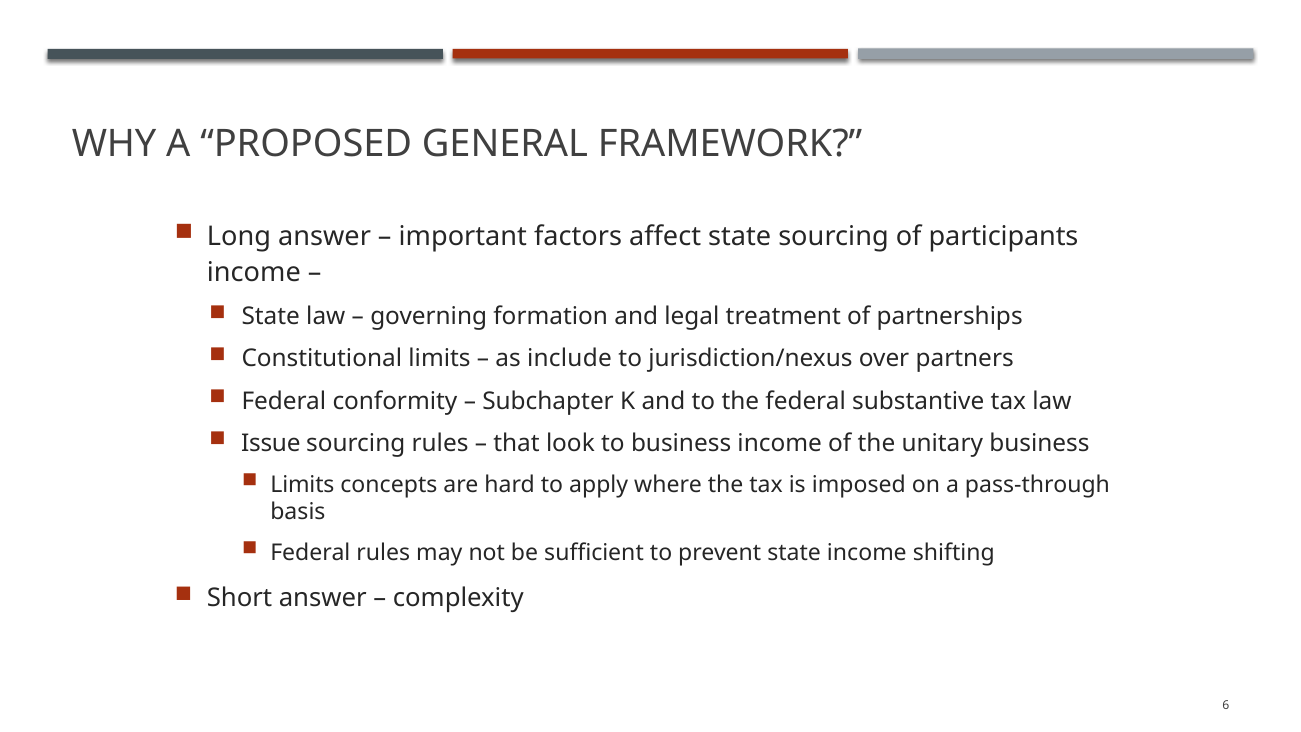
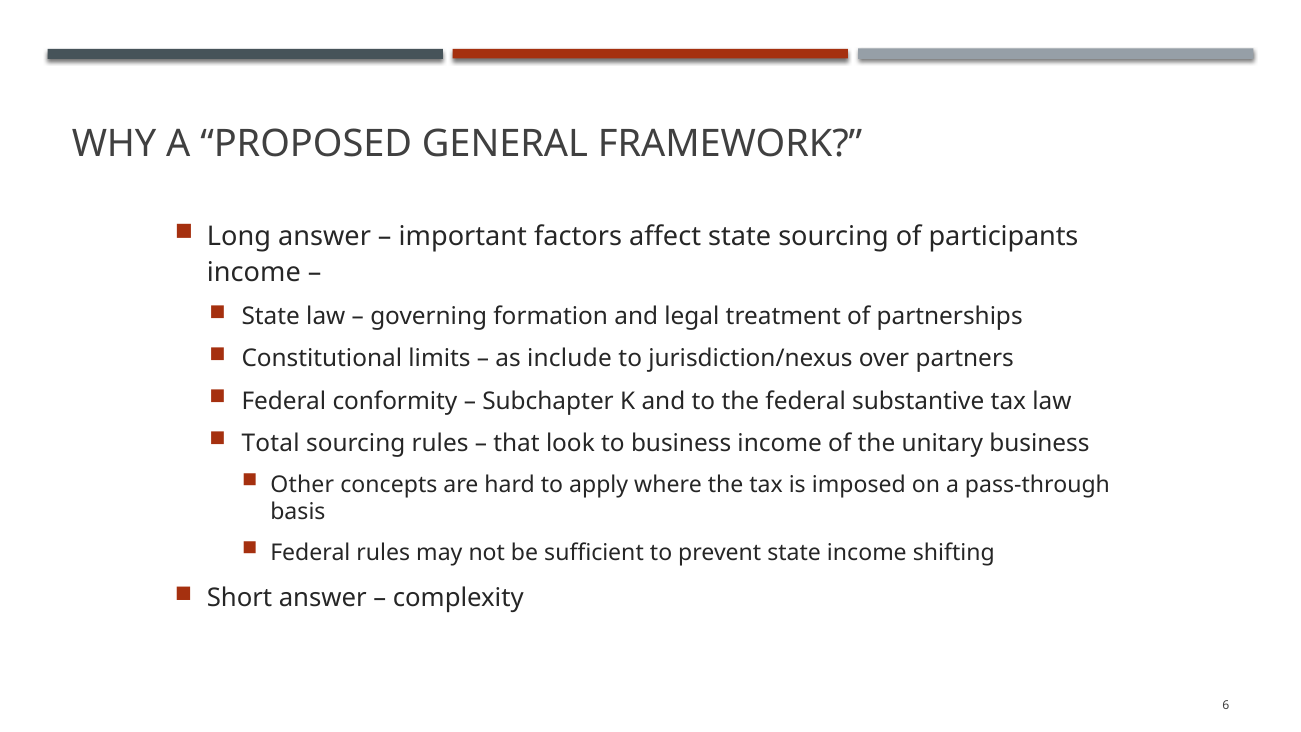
Issue: Issue -> Total
Limits at (302, 484): Limits -> Other
